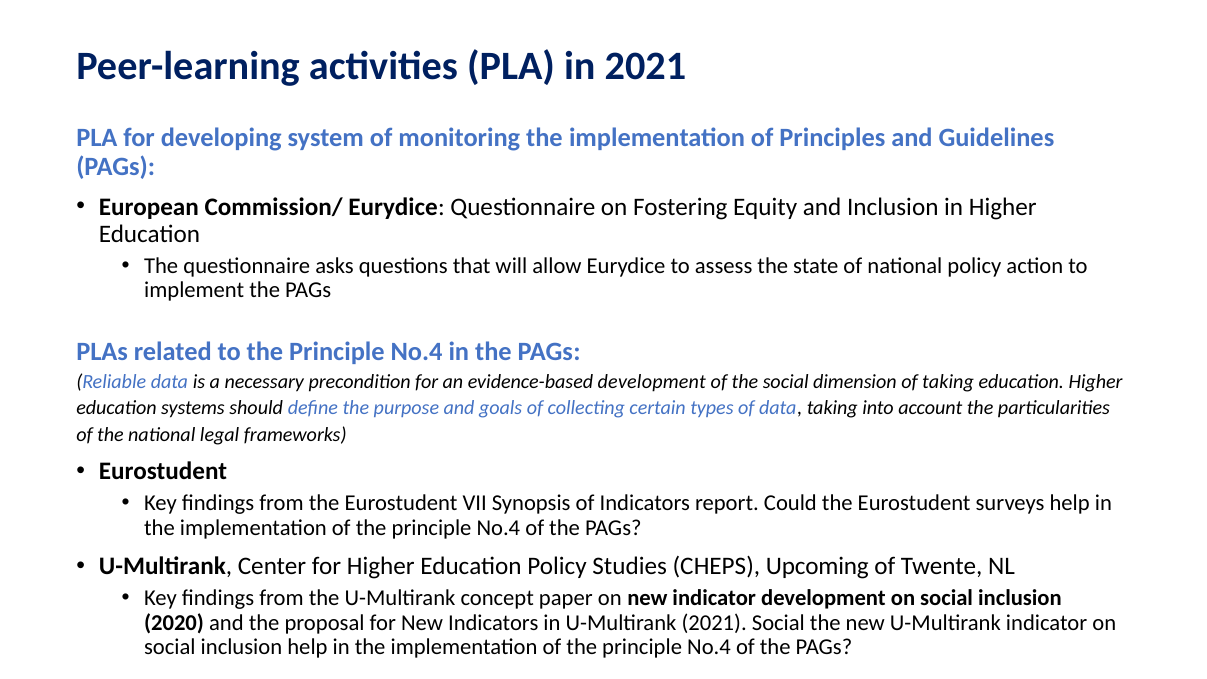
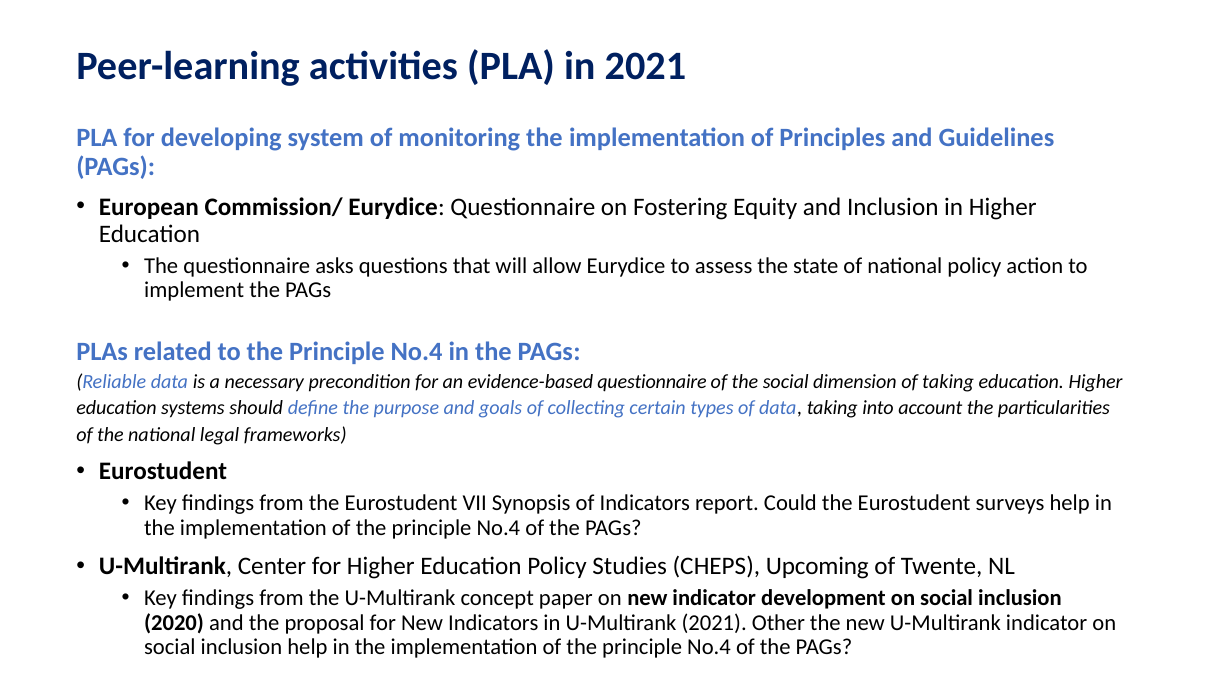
evidence-based development: development -> questionnaire
2021 Social: Social -> Other
